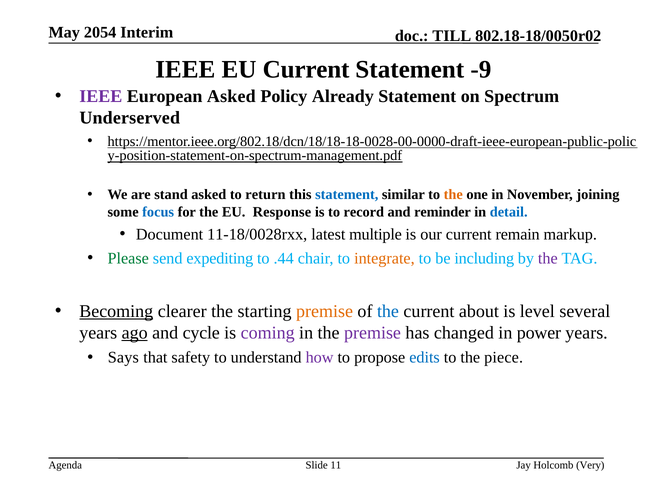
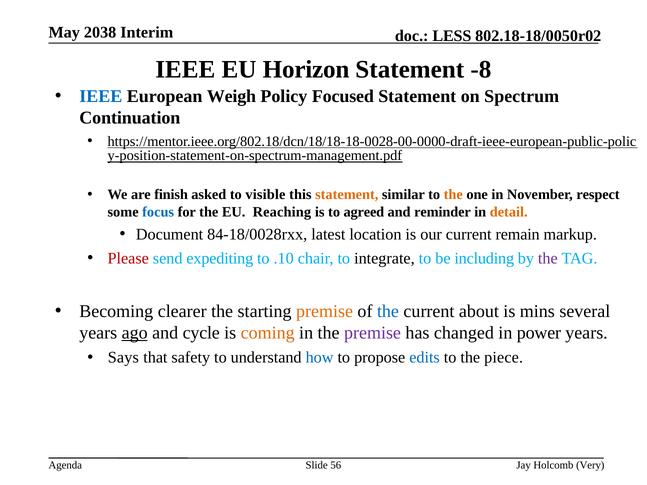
2054: 2054 -> 2038
TILL: TILL -> LESS
EU Current: Current -> Horizon
-9: -9 -> -8
IEEE at (101, 96) colour: purple -> blue
European Asked: Asked -> Weigh
Already: Already -> Focused
Underserved: Underserved -> Continuation
stand: stand -> finish
return: return -> visible
statement at (347, 195) colour: blue -> orange
joining: joining -> respect
Response: Response -> Reaching
record: record -> agreed
detail colour: blue -> orange
11-18/0028rxx: 11-18/0028rxx -> 84-18/0028rxx
multiple: multiple -> location
Please colour: green -> red
.44: .44 -> .10
integrate colour: orange -> black
Becoming underline: present -> none
level: level -> mins
coming colour: purple -> orange
how colour: purple -> blue
11: 11 -> 56
